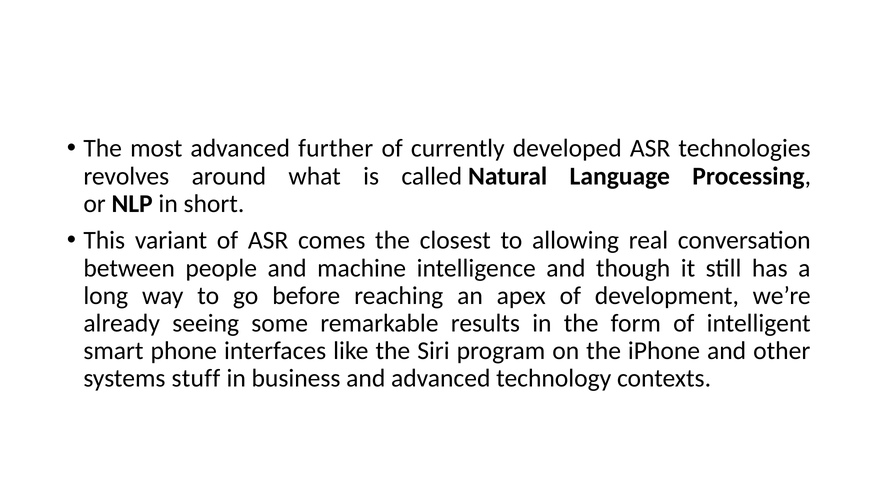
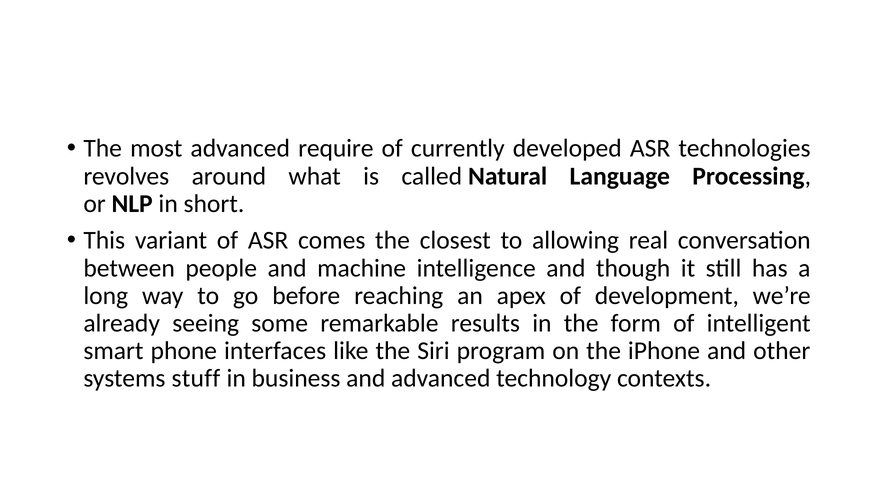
further: further -> require
